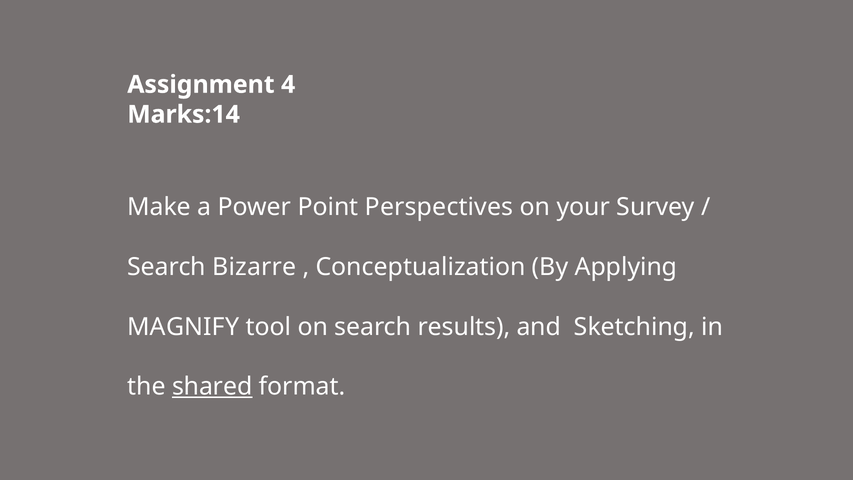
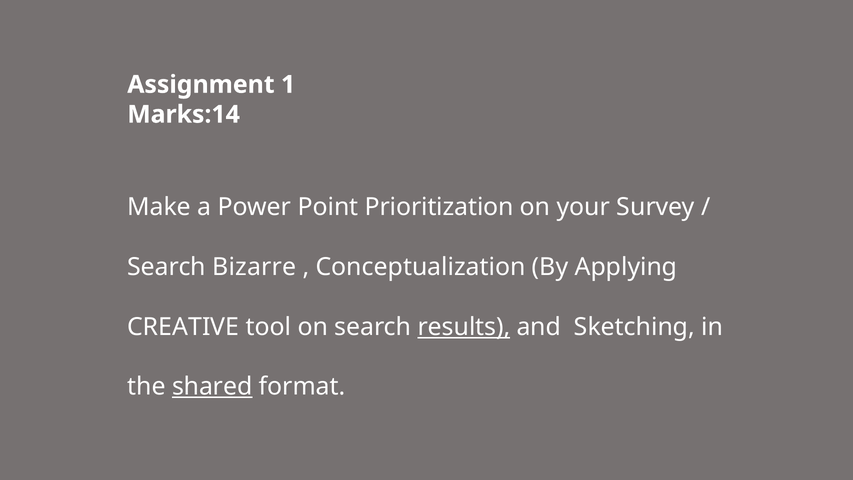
4: 4 -> 1
Perspectives: Perspectives -> Prioritization
MAGNIFY: MAGNIFY -> CREATIVE
results underline: none -> present
